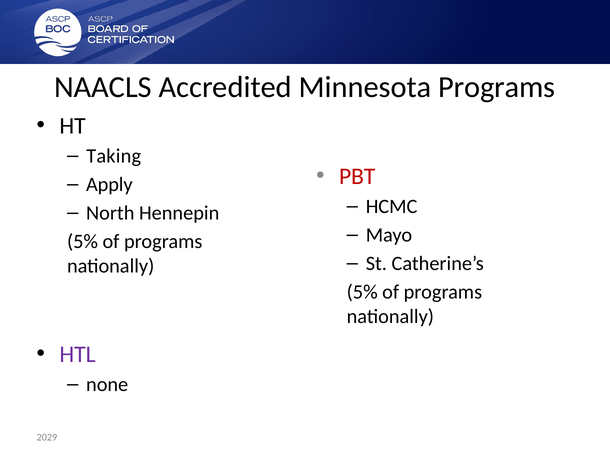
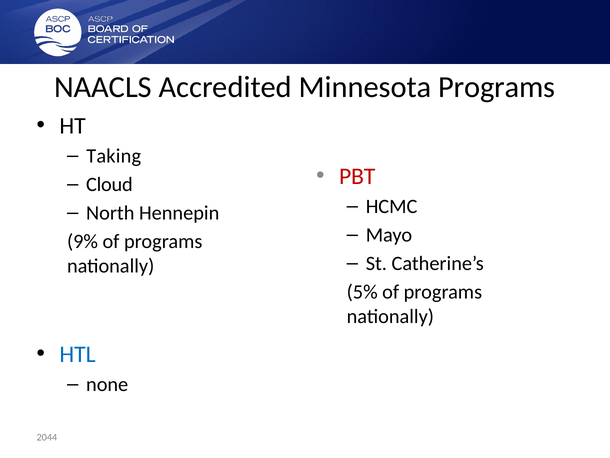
Apply: Apply -> Cloud
5% at (82, 241): 5% -> 9%
HTL colour: purple -> blue
2029: 2029 -> 2044
